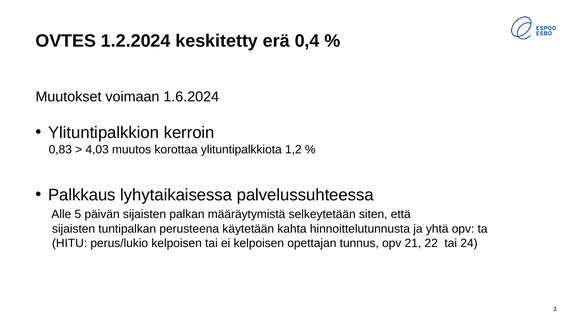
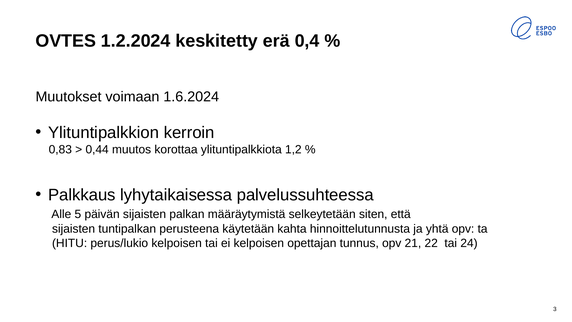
4,03: 4,03 -> 0,44
